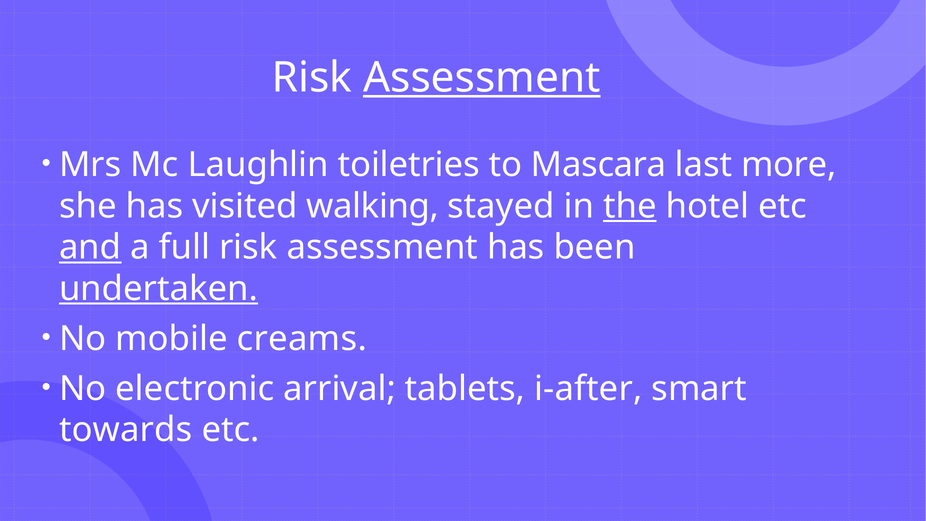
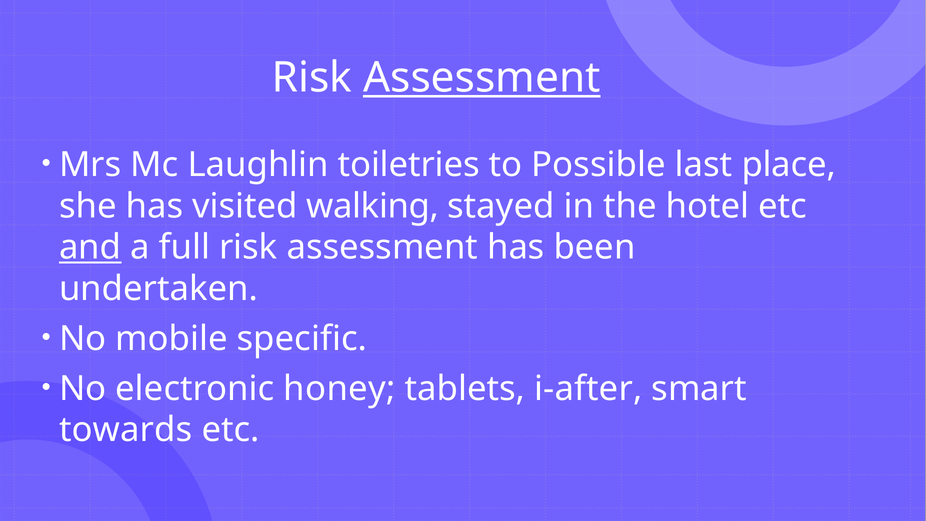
Mascara: Mascara -> Possible
more: more -> place
the underline: present -> none
undertaken underline: present -> none
creams: creams -> specific
arrival: arrival -> honey
